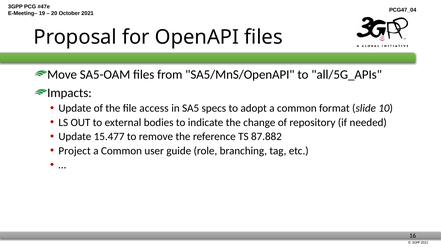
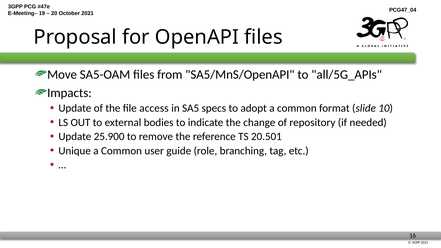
15.477: 15.477 -> 25.900
87.882: 87.882 -> 20.501
Project: Project -> Unique
